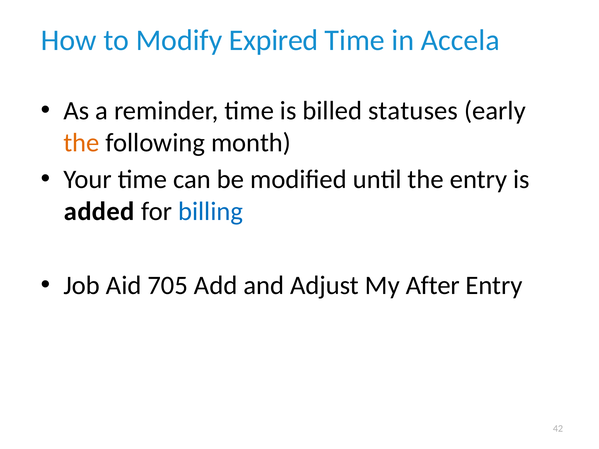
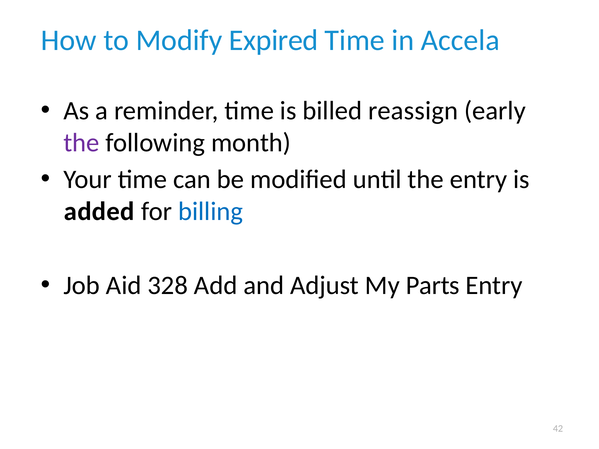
statuses: statuses -> reassign
the at (81, 143) colour: orange -> purple
705: 705 -> 328
After: After -> Parts
